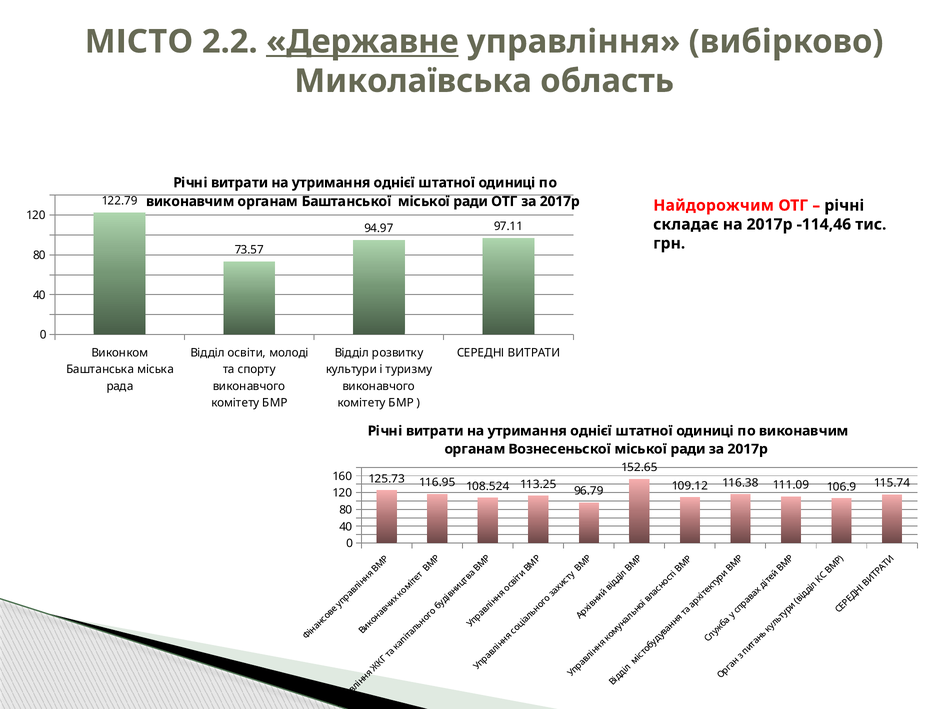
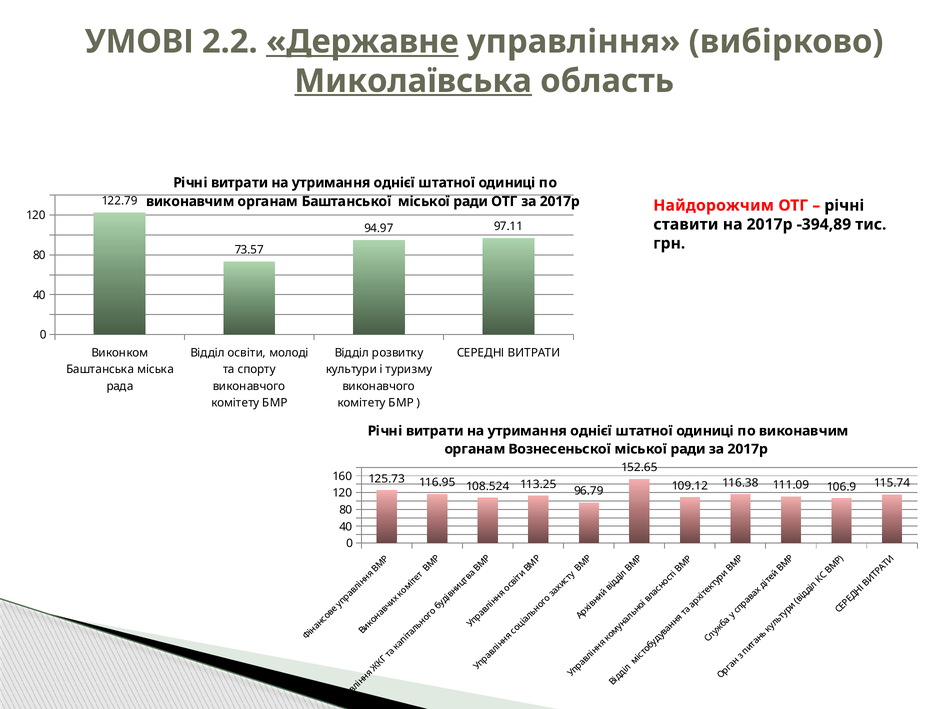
МІСТО: МІСТО -> УМОВІ
Миколаївська underline: none -> present
складає: складає -> ставити
-114,46: -114,46 -> -394,89
